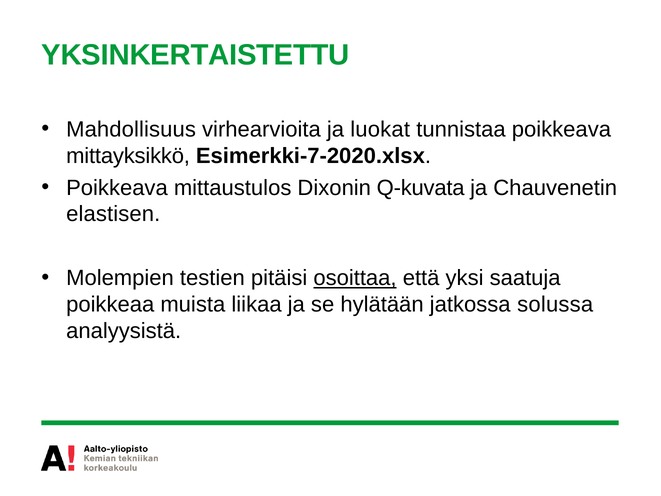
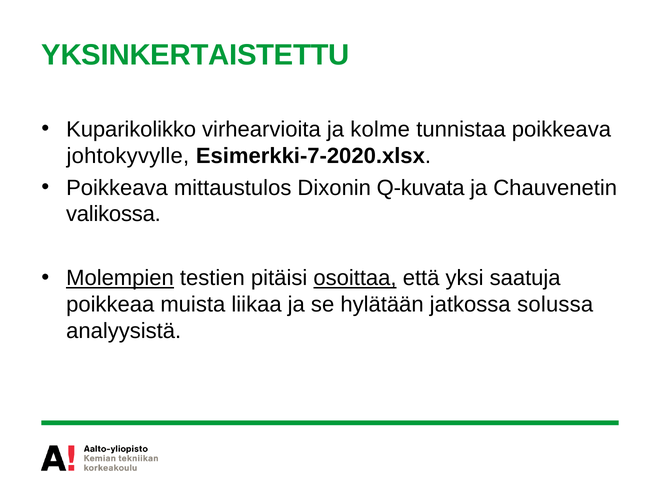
Mahdollisuus: Mahdollisuus -> Kuparikolikko
luokat: luokat -> kolme
mittayksikkö: mittayksikkö -> johtokyvylle
elastisen: elastisen -> valikossa
Molempien underline: none -> present
